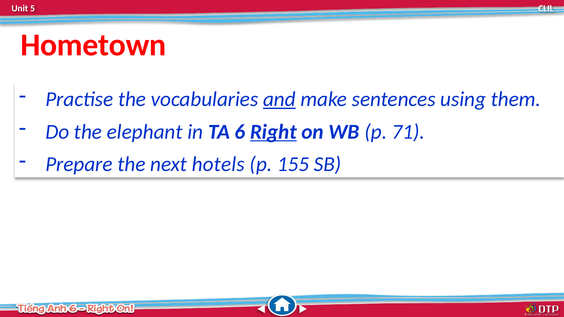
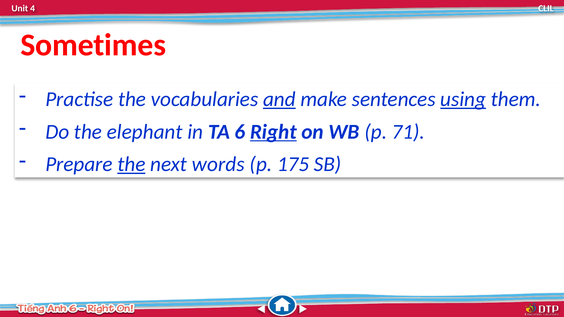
5: 5 -> 4
Hometown: Hometown -> Sometimes
using underline: none -> present
the at (131, 164) underline: none -> present
hotels: hotels -> words
155: 155 -> 175
